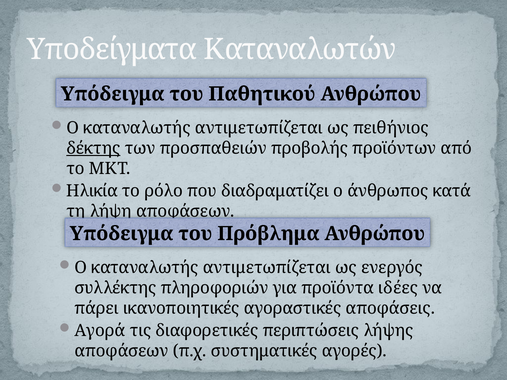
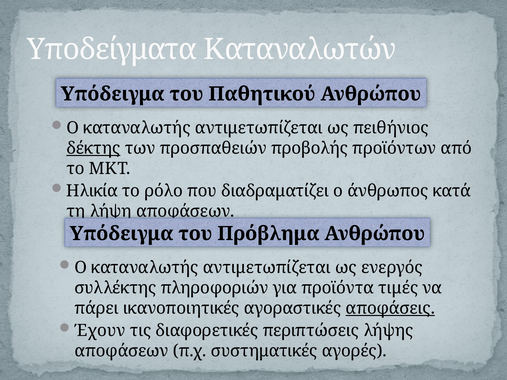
ιδέες: ιδέες -> τιμές
αποφάσεις underline: none -> present
Αγορά: Αγορά -> Έχουν
